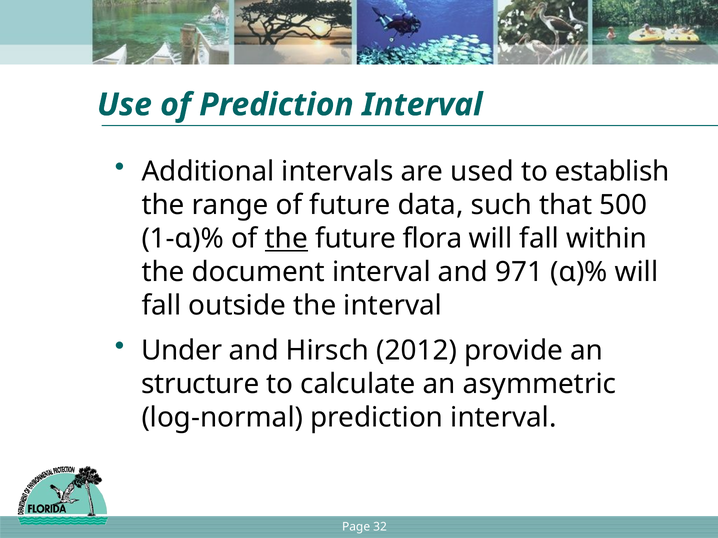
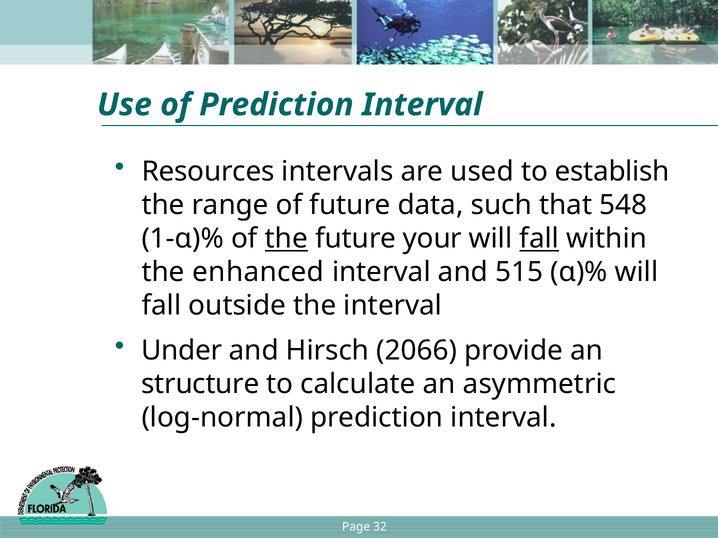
Additional: Additional -> Resources
500: 500 -> 548
flora: flora -> your
fall at (539, 239) underline: none -> present
document: document -> enhanced
971: 971 -> 515
2012: 2012 -> 2066
